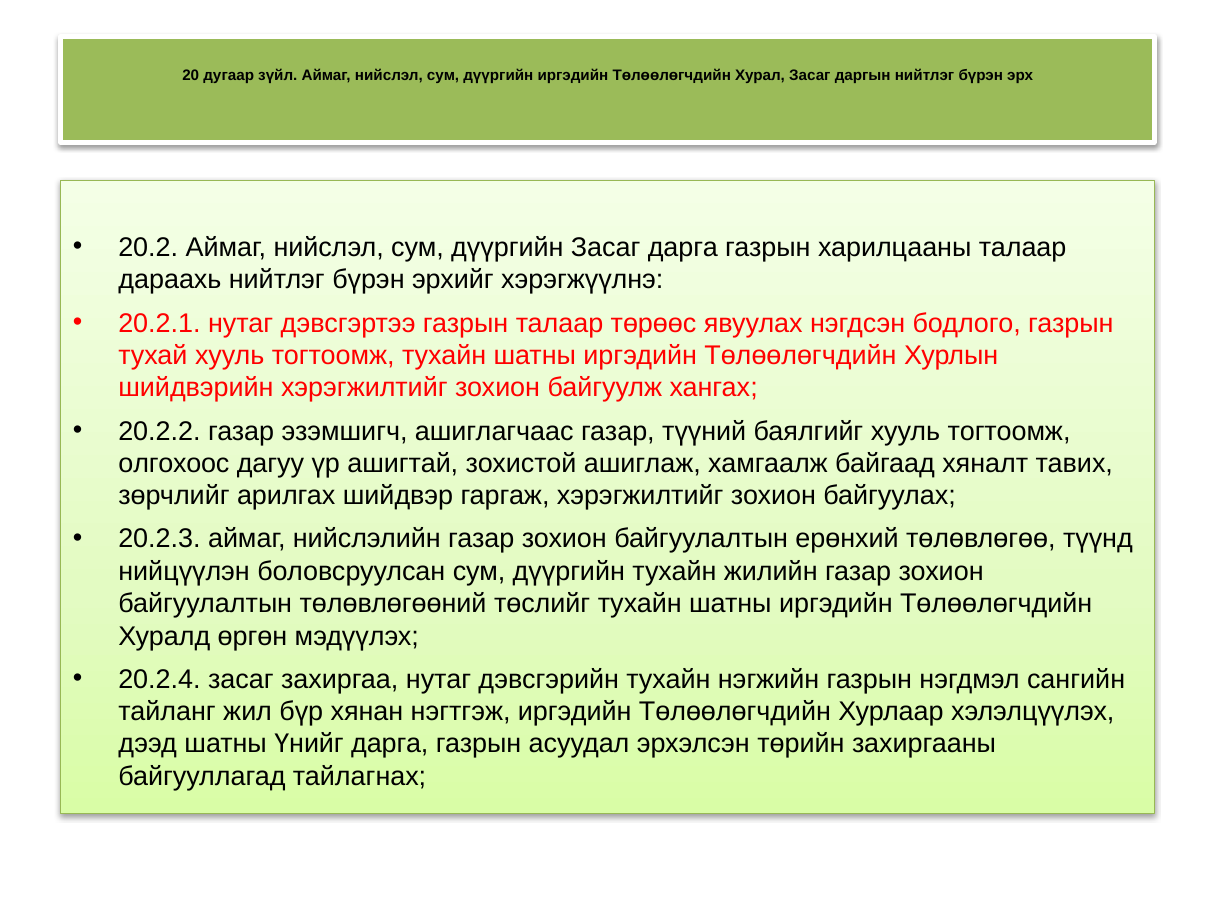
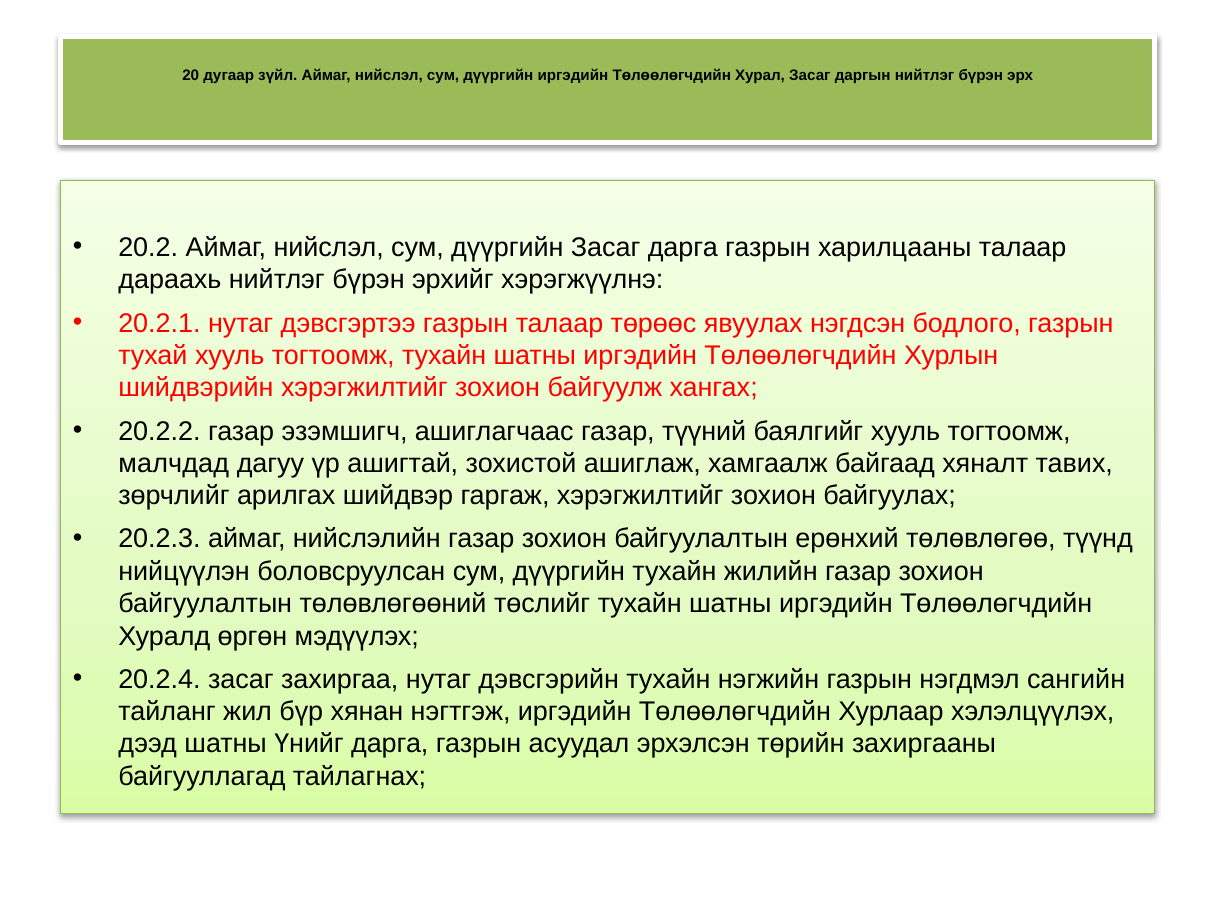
олгохоос: олгохоос -> малчдад
